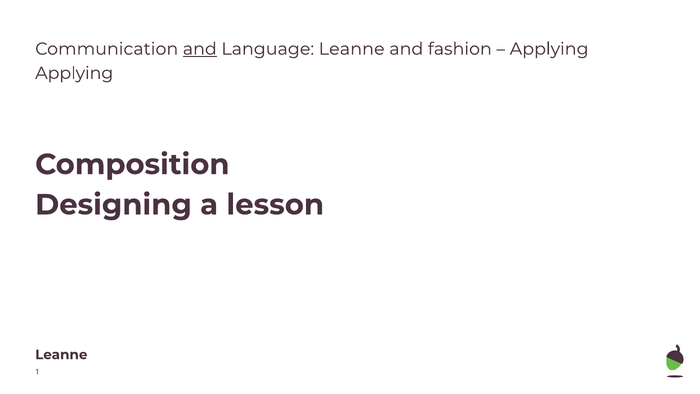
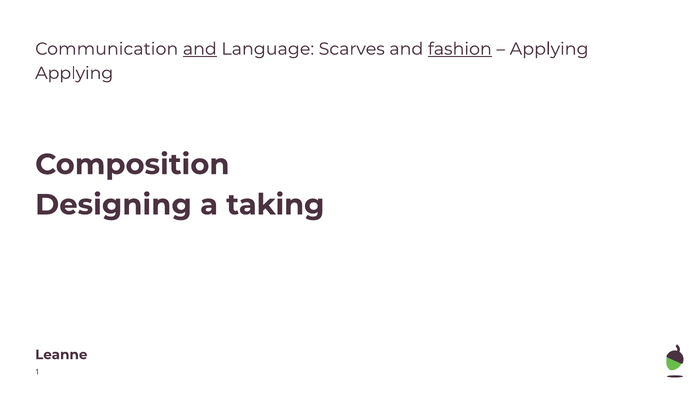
Language Leanne: Leanne -> Scarves
fashion underline: none -> present
lesson: lesson -> taking
